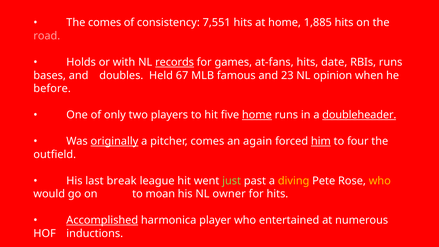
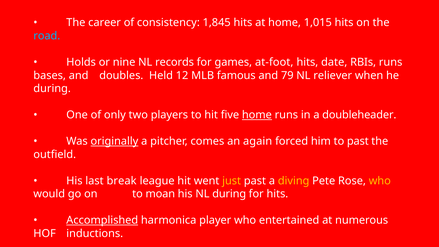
The comes: comes -> career
7,551: 7,551 -> 1,845
1,885: 1,885 -> 1,015
road colour: pink -> light blue
with: with -> nine
records underline: present -> none
at-fans: at-fans -> at-foot
67: 67 -> 12
23: 23 -> 79
opinion: opinion -> reliever
before at (52, 89): before -> during
doubleheader underline: present -> none
him underline: present -> none
to four: four -> past
just colour: light green -> yellow
NL owner: owner -> during
